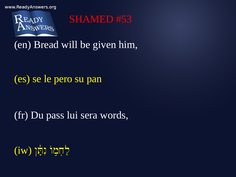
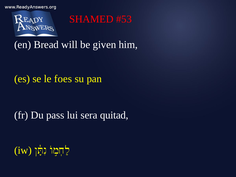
pero: pero -> foes
words: words -> quitad
